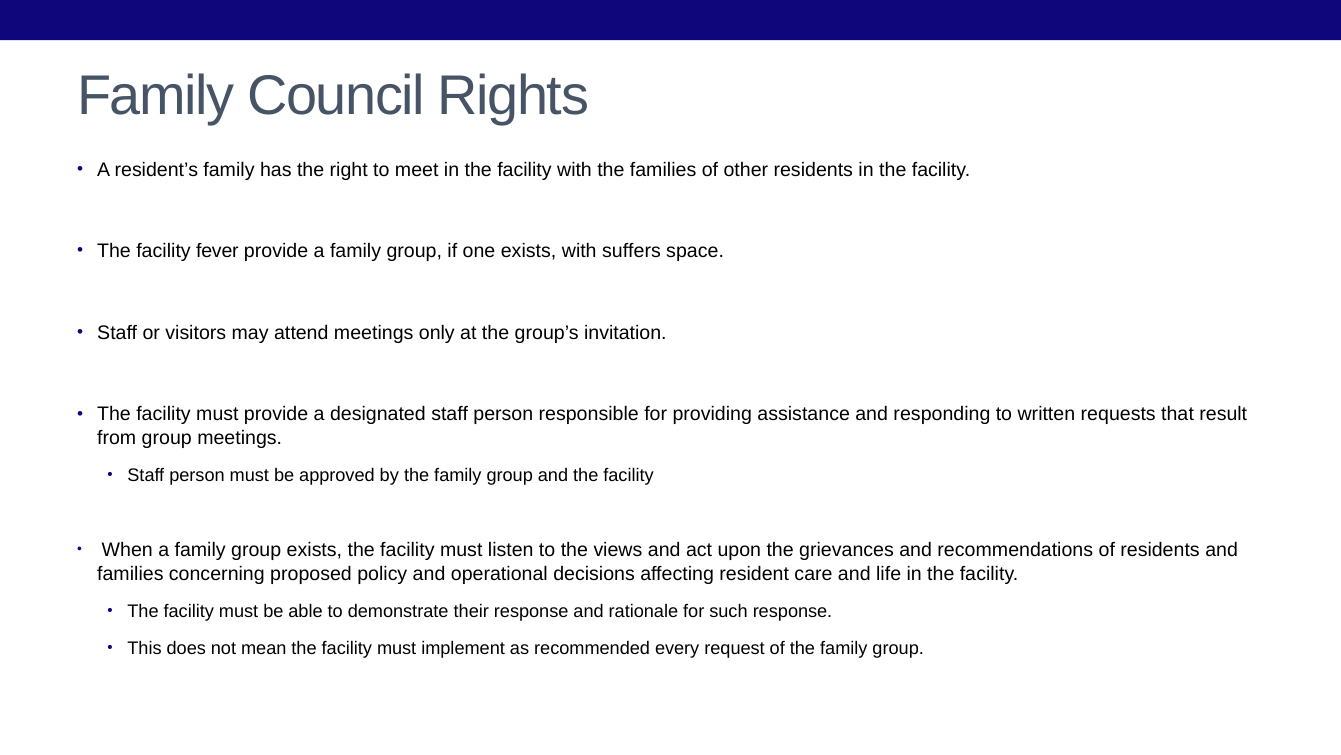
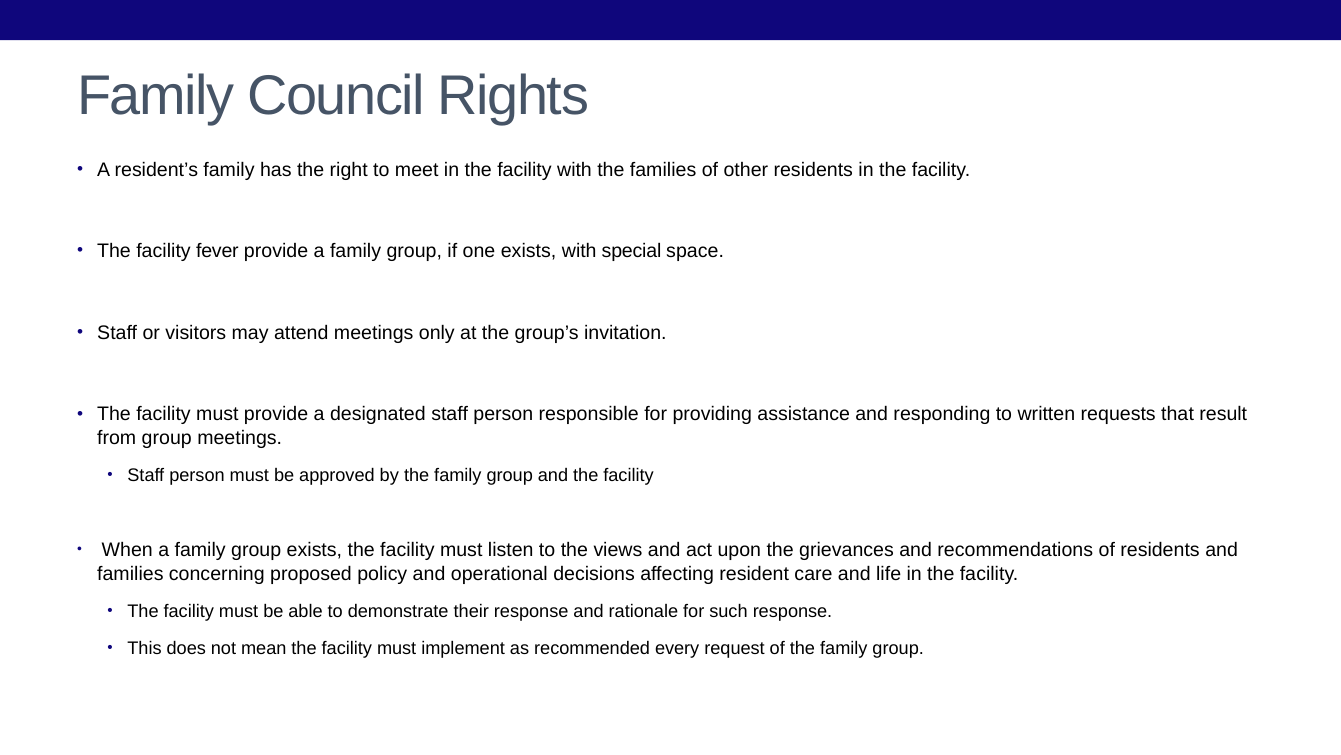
suffers: suffers -> special
